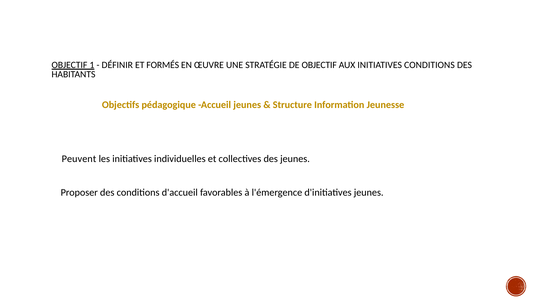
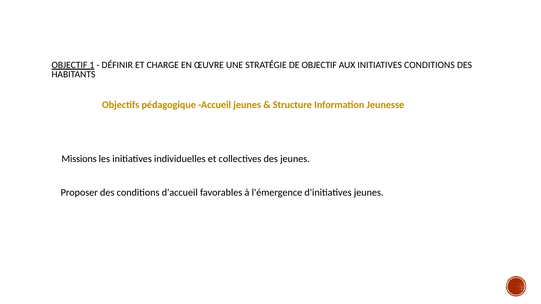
FORMÉS: FORMÉS -> CHARGE
Peuvent: Peuvent -> Missions
